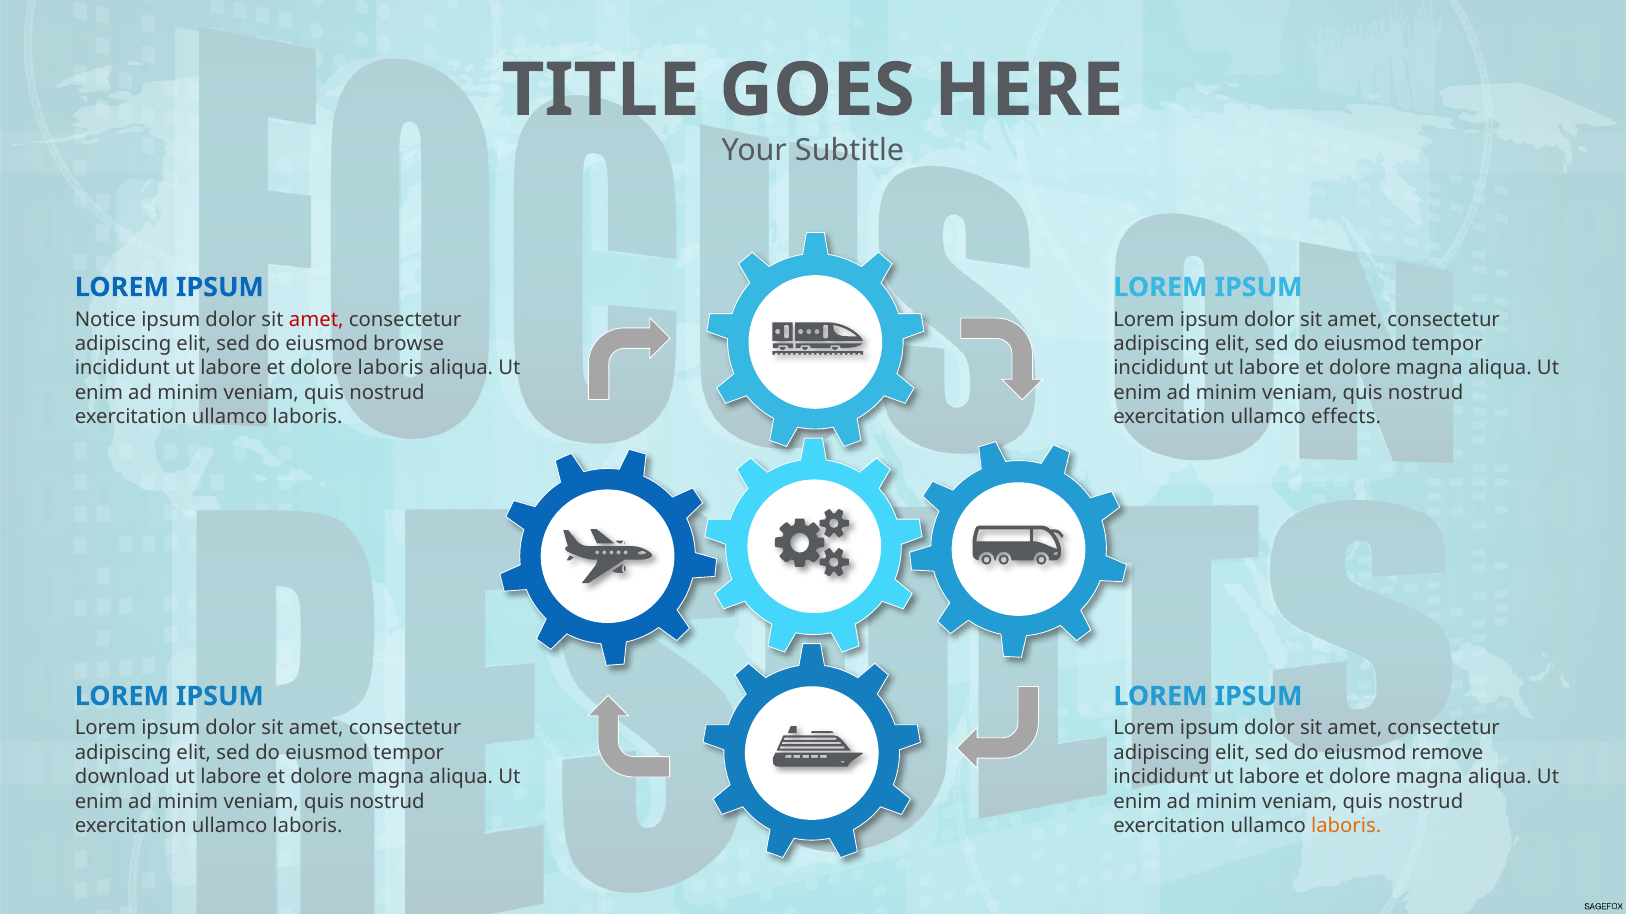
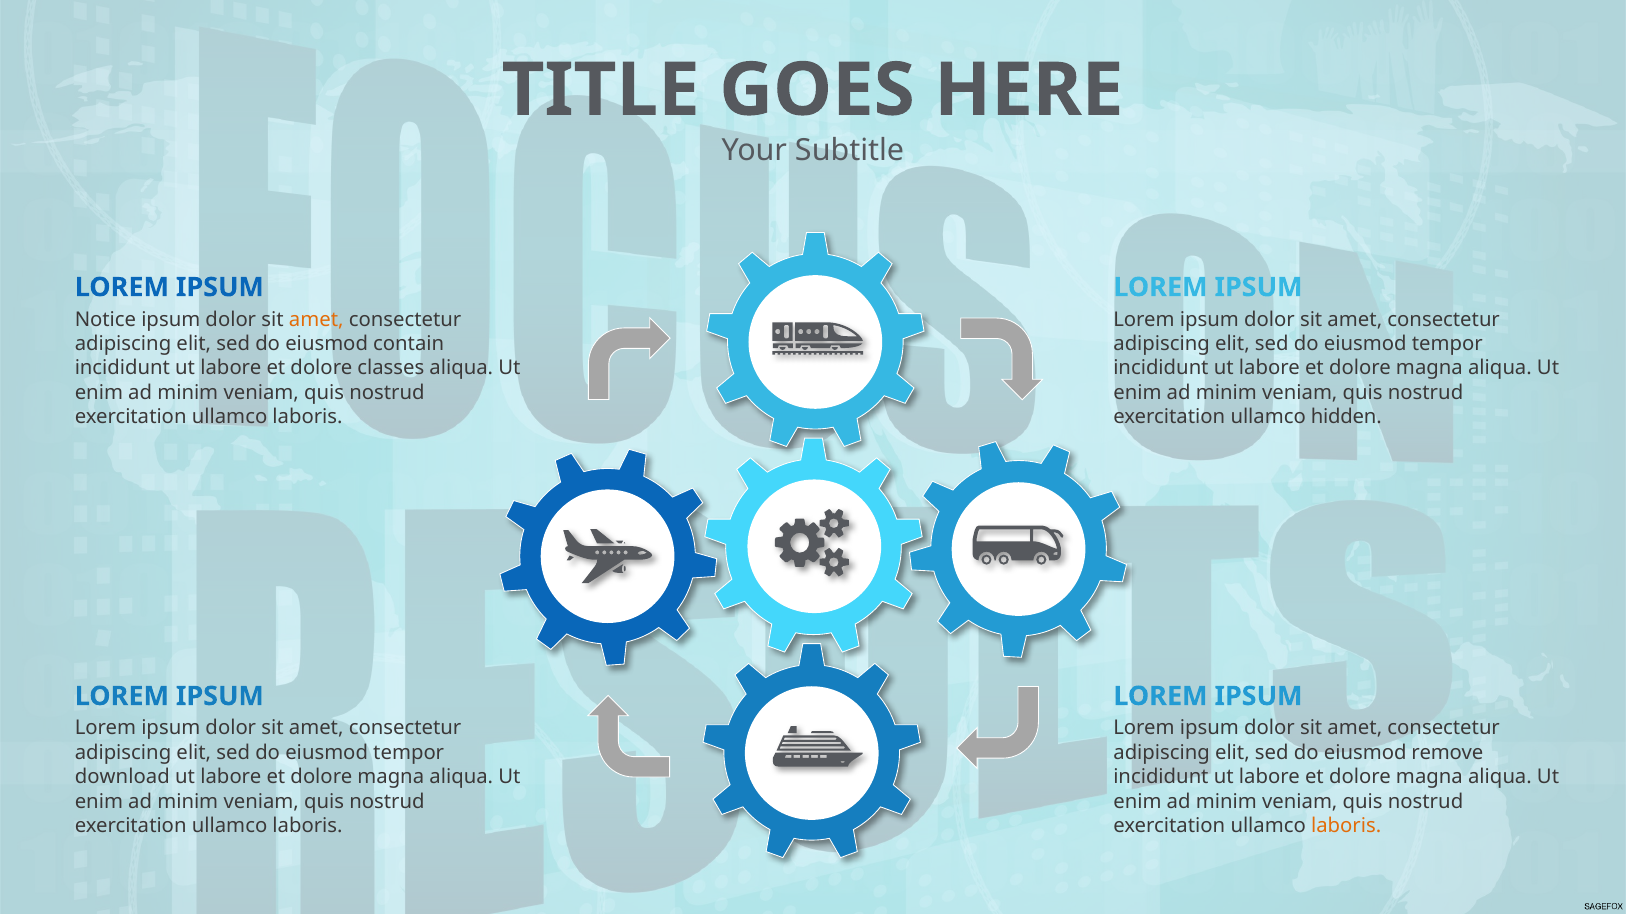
amet at (316, 320) colour: red -> orange
browse: browse -> contain
dolore laboris: laboris -> classes
effects: effects -> hidden
